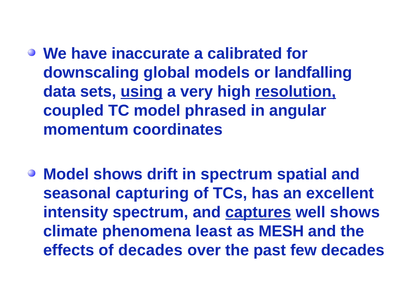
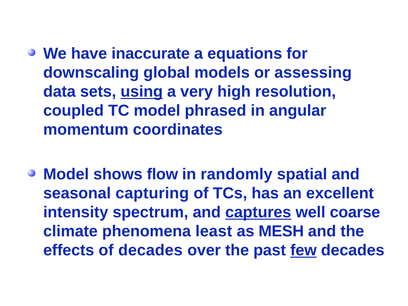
calibrated: calibrated -> equations
landfalling: landfalling -> assessing
resolution underline: present -> none
drift: drift -> flow
in spectrum: spectrum -> randomly
well shows: shows -> coarse
few underline: none -> present
